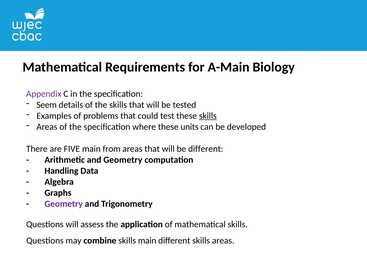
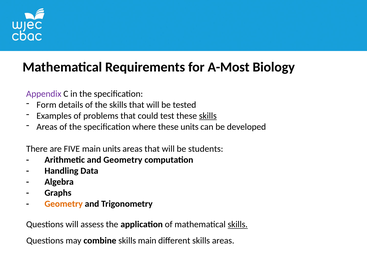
A-Main: A-Main -> A-Most
Seem: Seem -> Form
main from: from -> units
be different: different -> students
Geometry at (64, 204) colour: purple -> orange
skills at (238, 225) underline: none -> present
